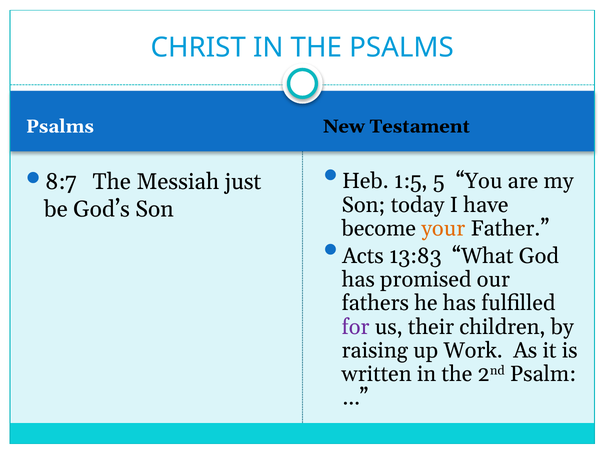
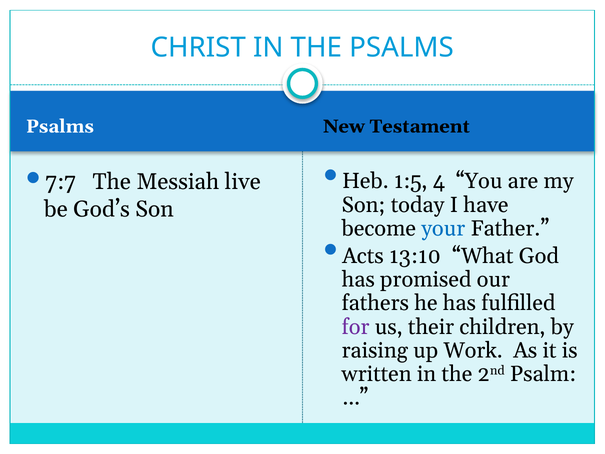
5: 5 -> 4
8:7: 8:7 -> 7:7
just: just -> live
your colour: orange -> blue
13:83: 13:83 -> 13:10
